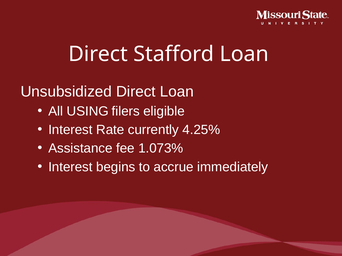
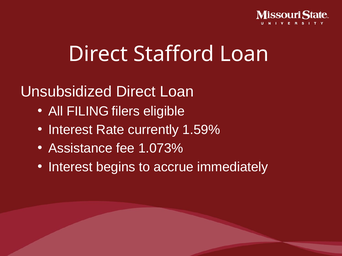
USING: USING -> FILING
4.25%: 4.25% -> 1.59%
